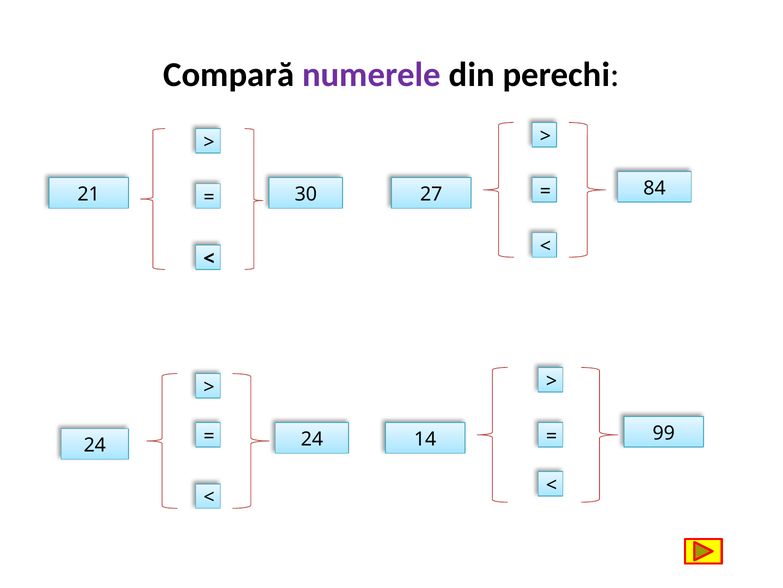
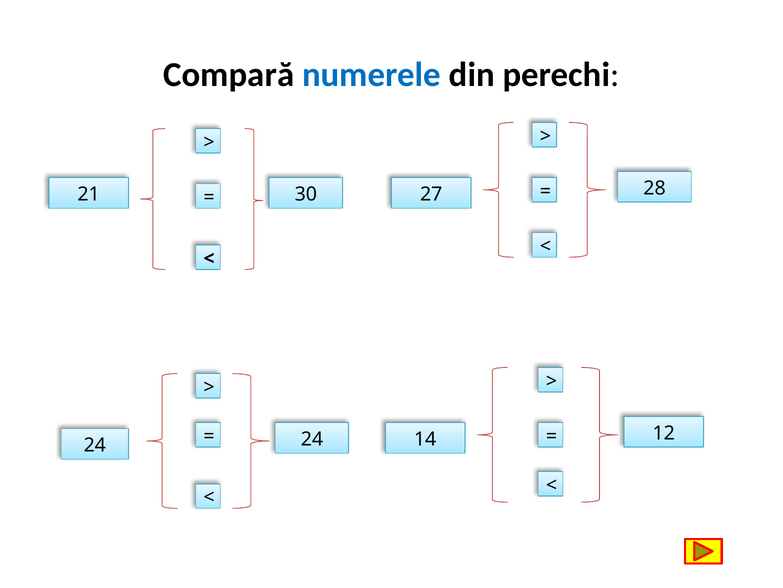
numerele colour: purple -> blue
84: 84 -> 28
99: 99 -> 12
